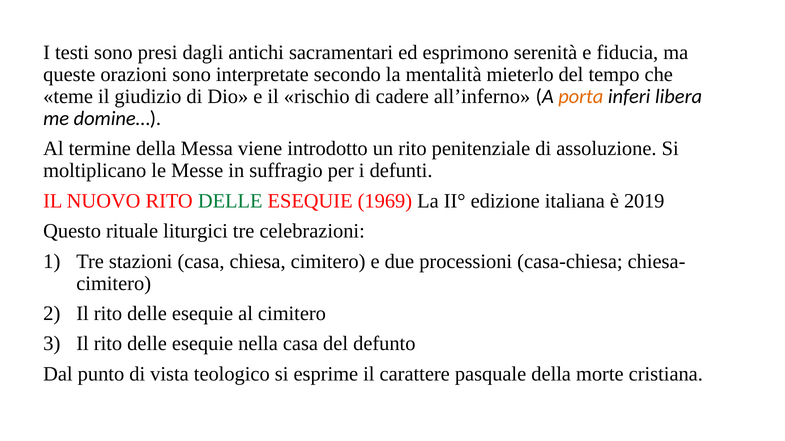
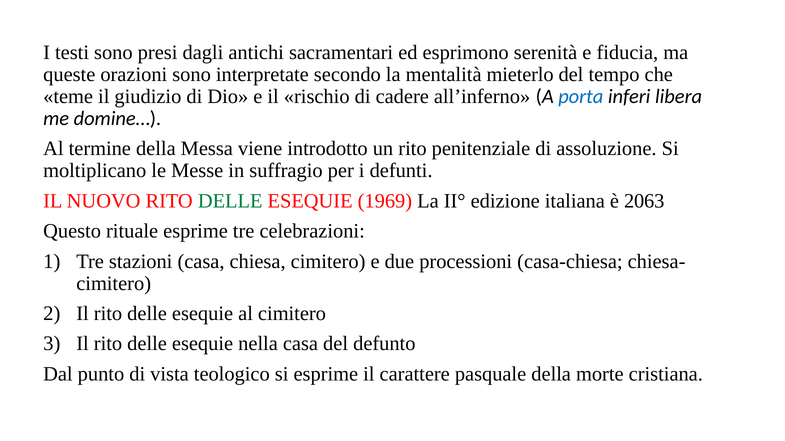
porta colour: orange -> blue
2019: 2019 -> 2063
rituale liturgici: liturgici -> esprime
